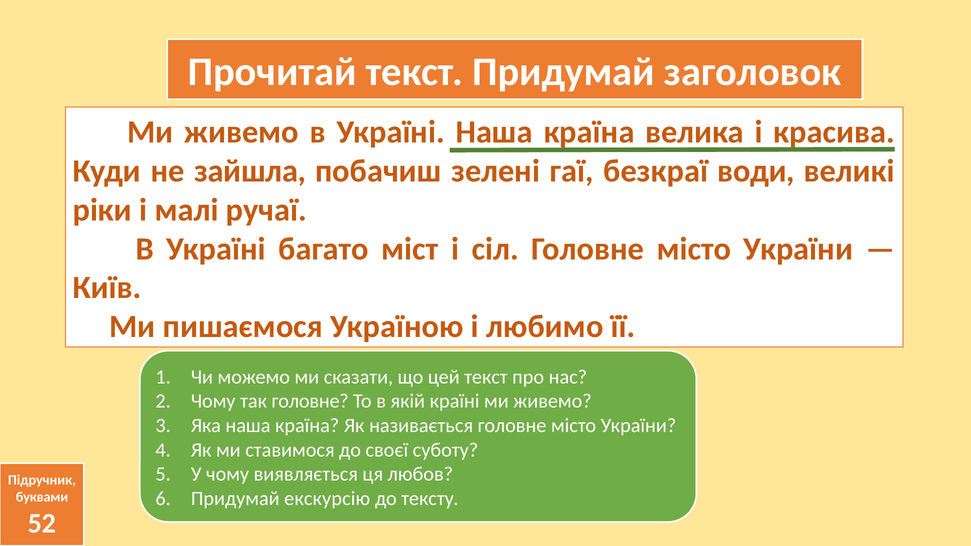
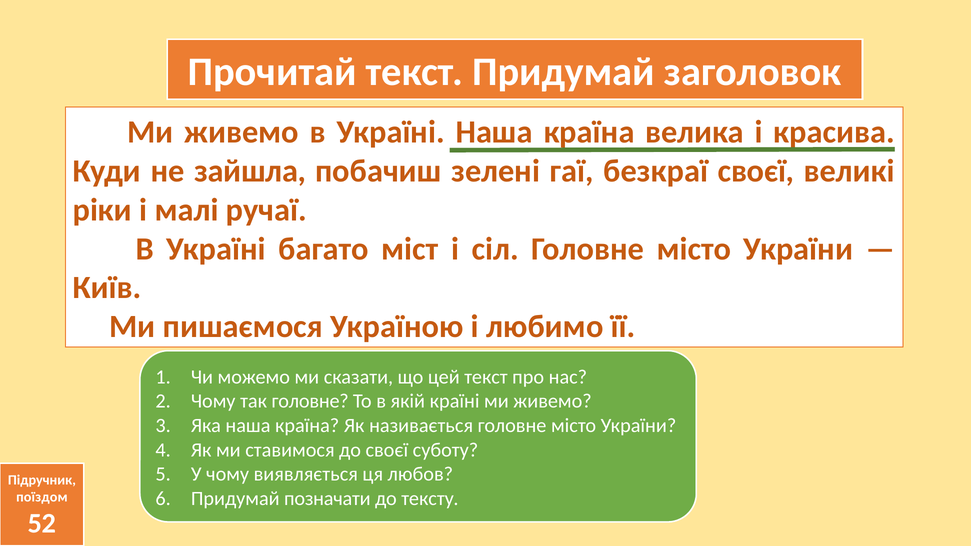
безкраї води: води -> своєї
екскурсію: екскурсію -> позначати
буквами: буквами -> поїздом
